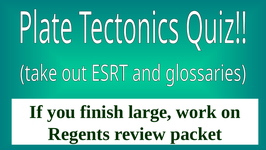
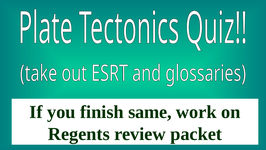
large: large -> same
